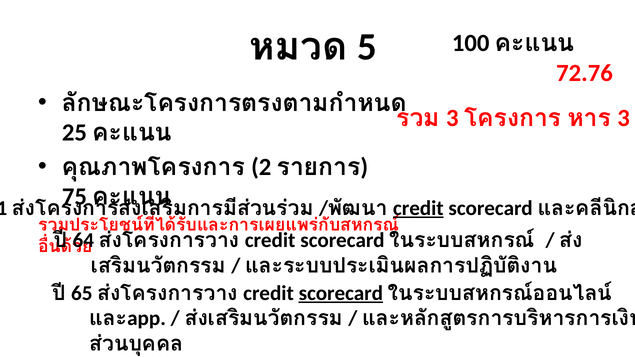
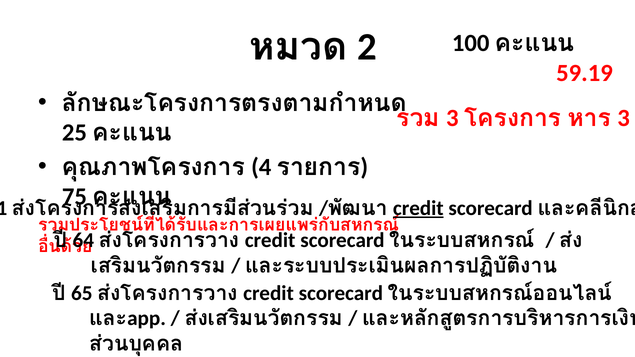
5: 5 -> 2
72.76: 72.76 -> 59.19
2: 2 -> 4
scorecard at (341, 293) underline: present -> none
